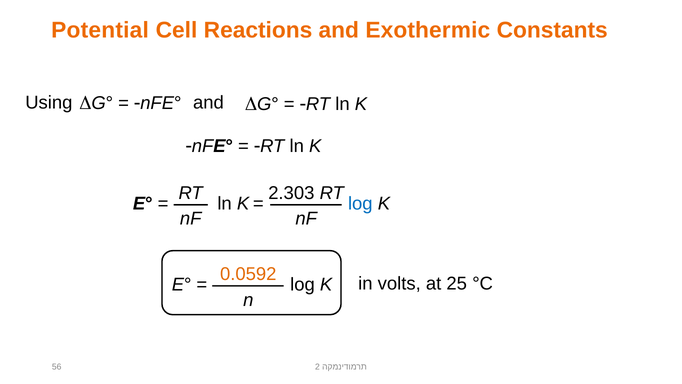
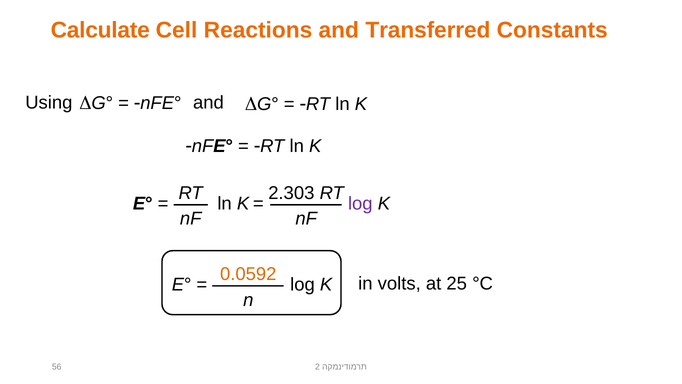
Potential: Potential -> Calculate
Exothermic: Exothermic -> Transferred
log at (360, 204) colour: blue -> purple
